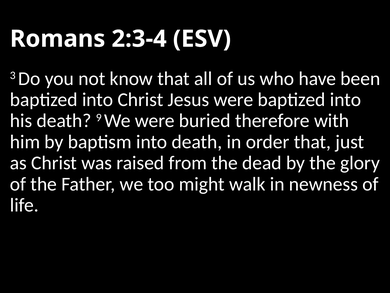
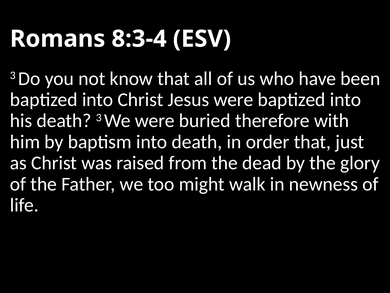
2:3-4: 2:3-4 -> 8:3-4
death 9: 9 -> 3
